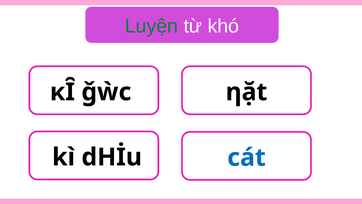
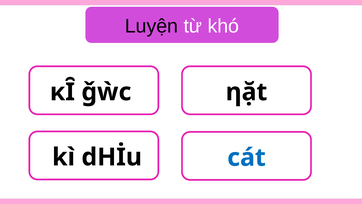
Luyện colour: green -> black
